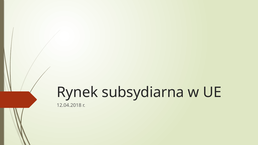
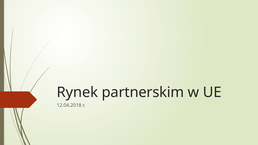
subsydiarna: subsydiarna -> partnerskim
